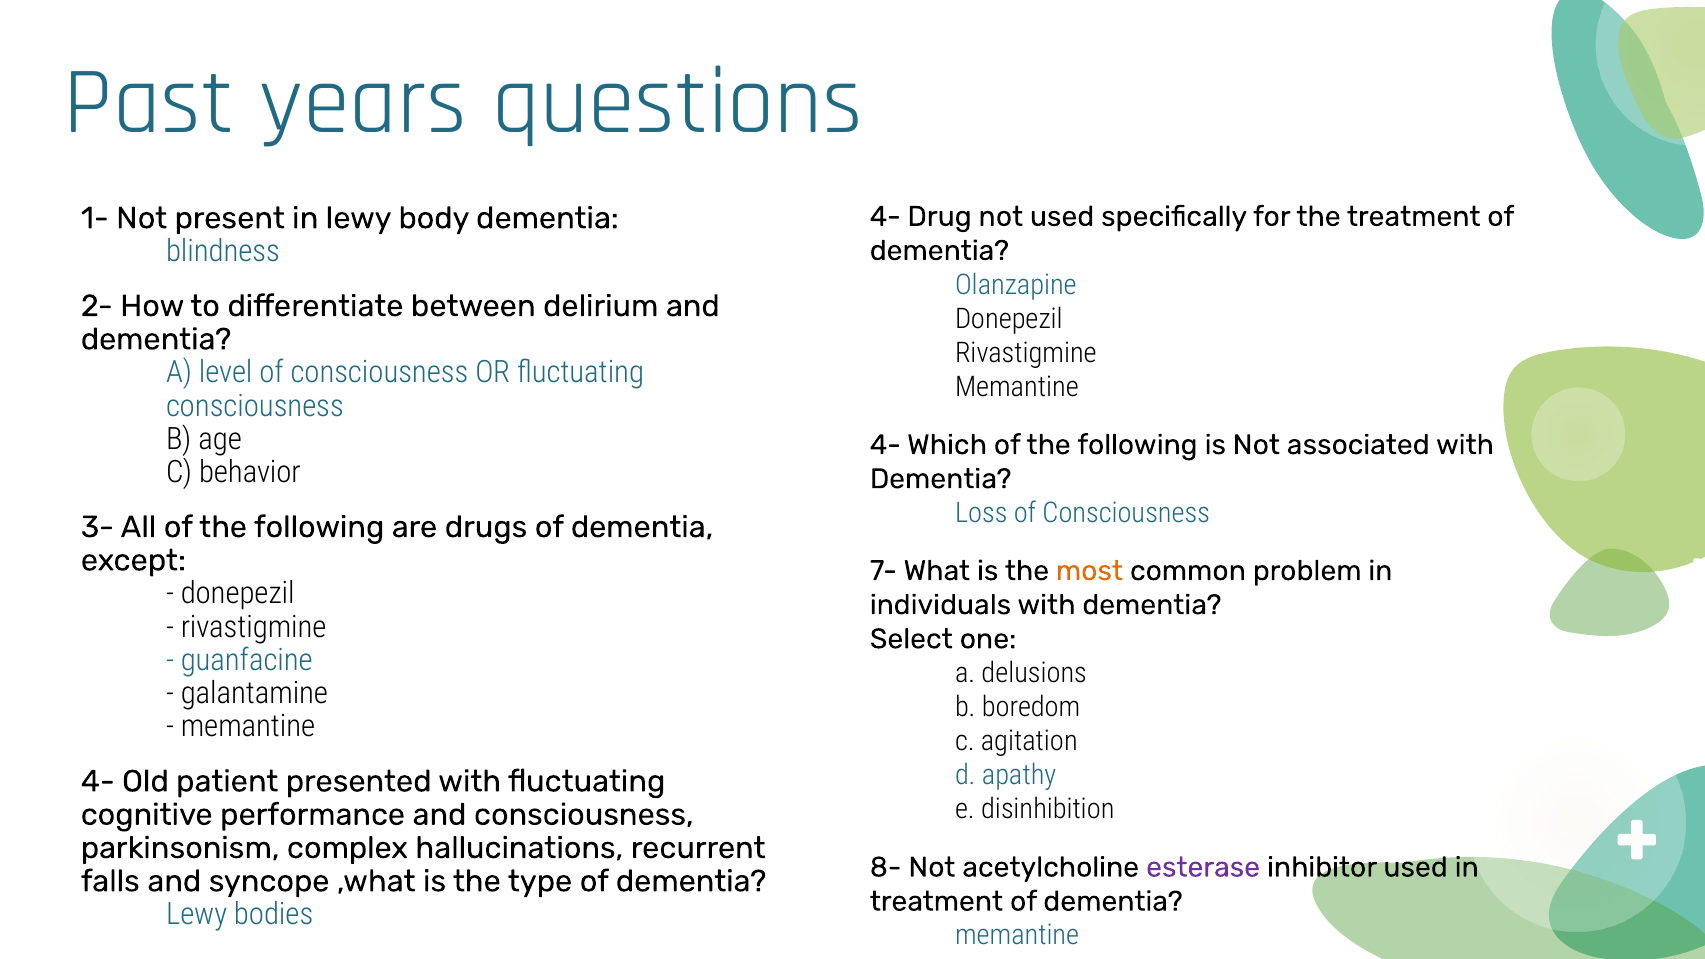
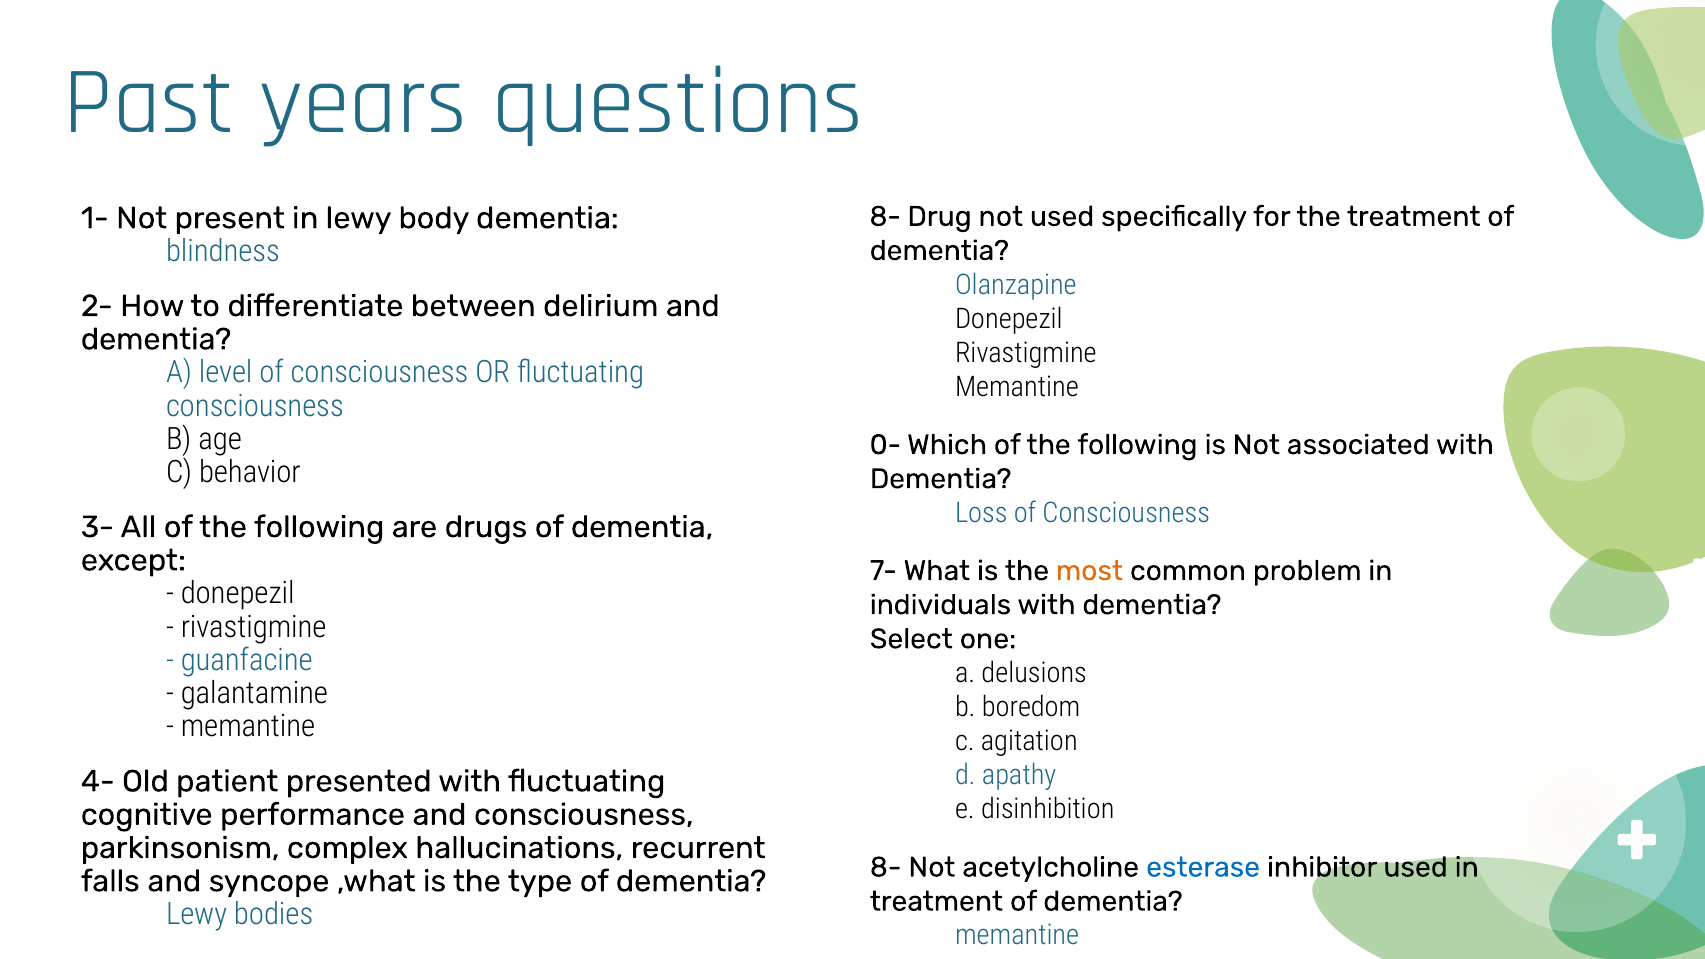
4- at (885, 217): 4- -> 8-
4- at (885, 445): 4- -> 0-
esterase colour: purple -> blue
